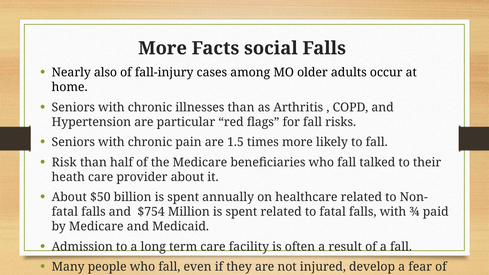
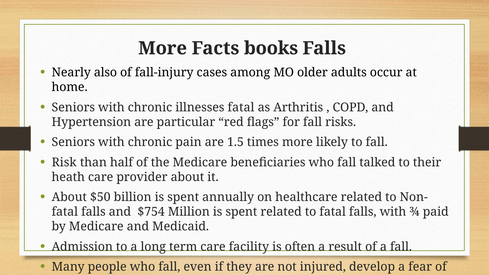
social: social -> books
illnesses than: than -> fatal
